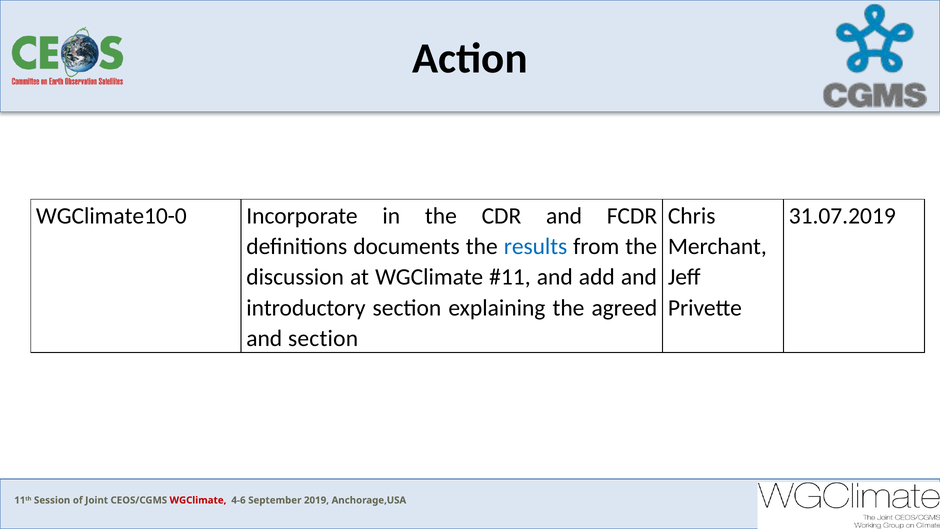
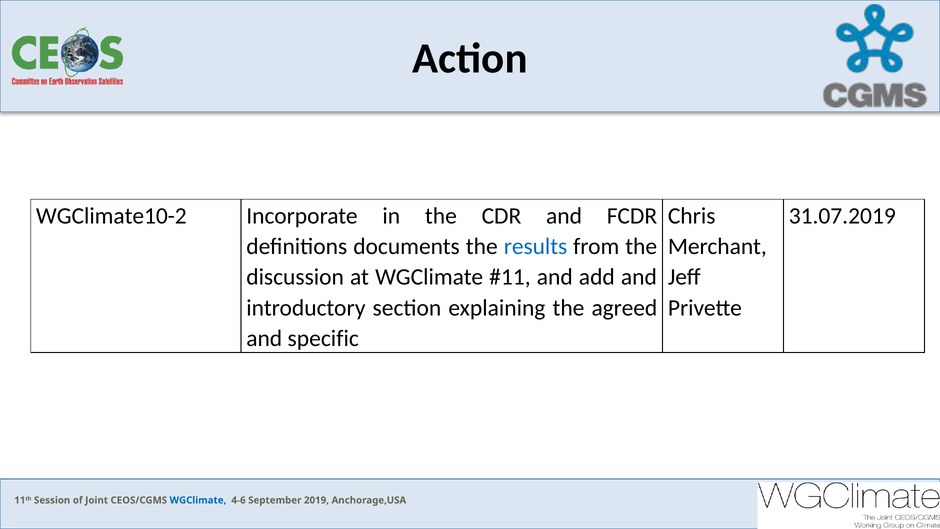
WGClimate10-0: WGClimate10-0 -> WGClimate10-2
and section: section -> specific
WGClimate at (198, 500) colour: red -> blue
